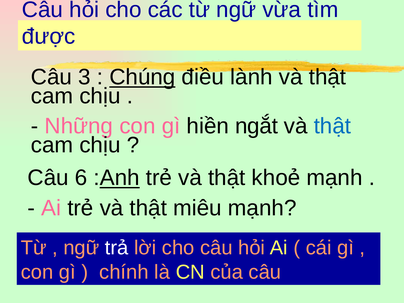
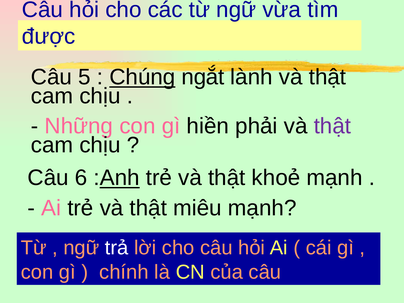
3: 3 -> 5
điều: điều -> ngắt
ngắt: ngắt -> phải
thật at (332, 126) colour: blue -> purple
